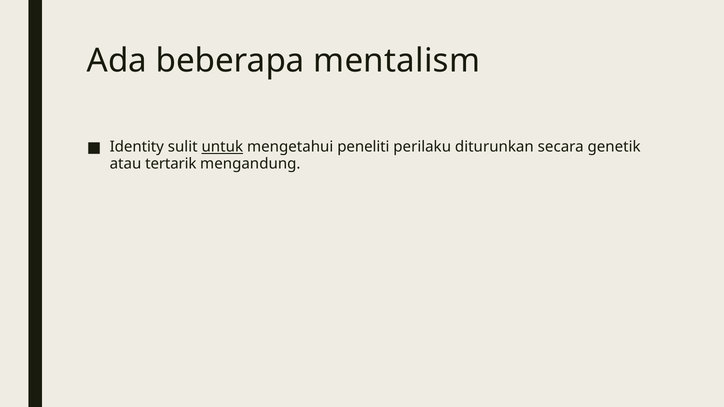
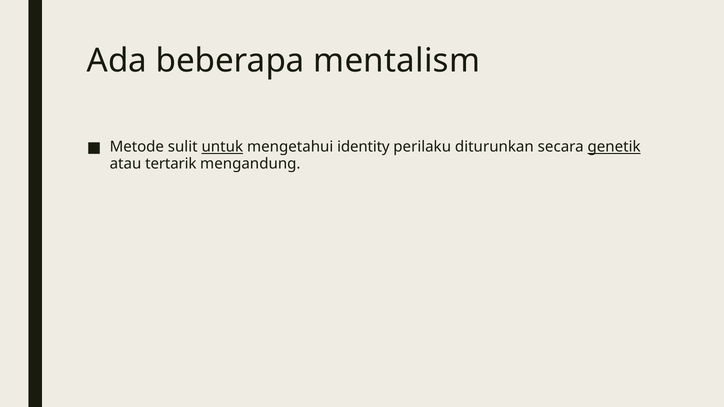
Identity: Identity -> Metode
peneliti: peneliti -> identity
genetik underline: none -> present
